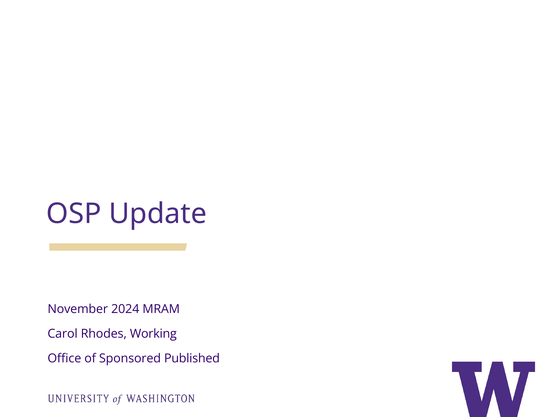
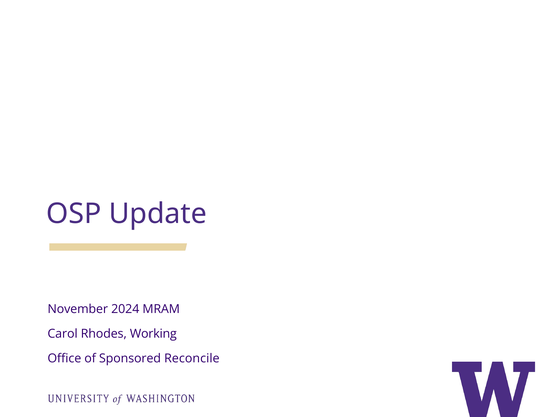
Published: Published -> Reconcile
